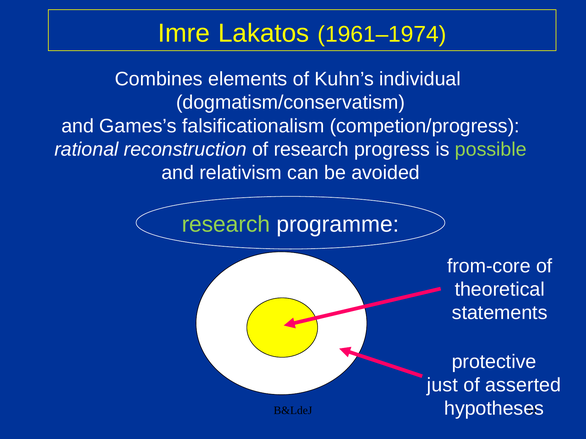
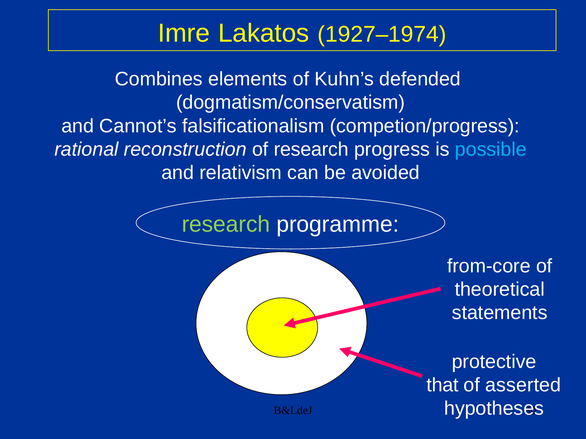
1961–1974: 1961–1974 -> 1927–1974
individual: individual -> defended
Games’s: Games’s -> Cannot’s
possible colour: light green -> light blue
just: just -> that
